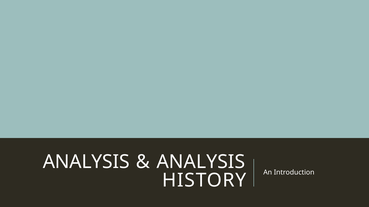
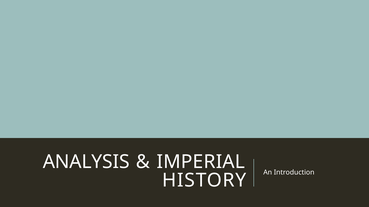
ANALYSIS at (201, 162): ANALYSIS -> IMPERIAL
